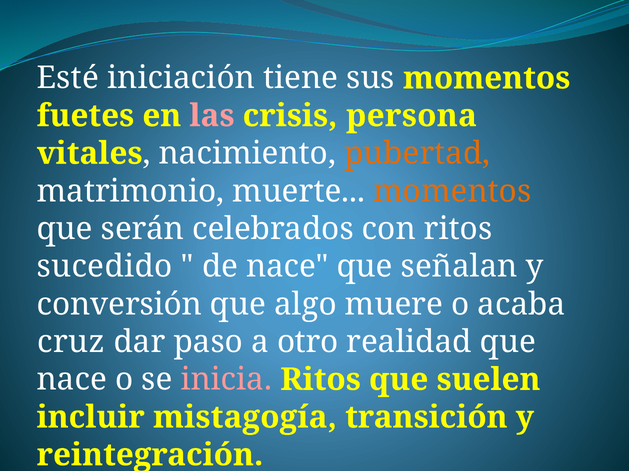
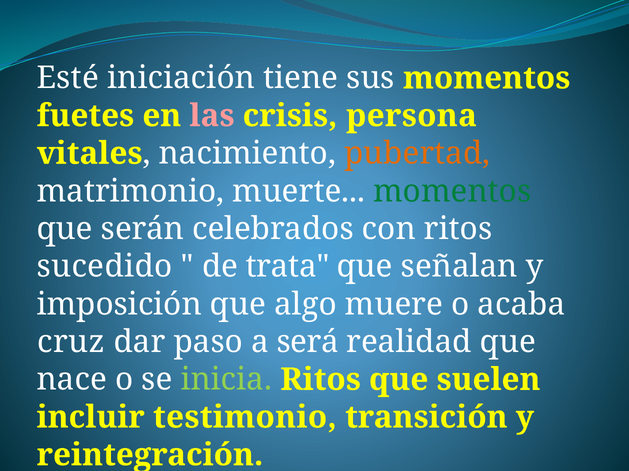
momentos at (452, 191) colour: orange -> green
de nace: nace -> trata
conversión: conversión -> imposición
otro: otro -> será
inicia colour: pink -> light green
mistagogía: mistagogía -> testimonio
